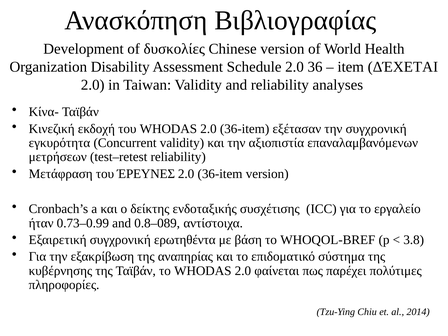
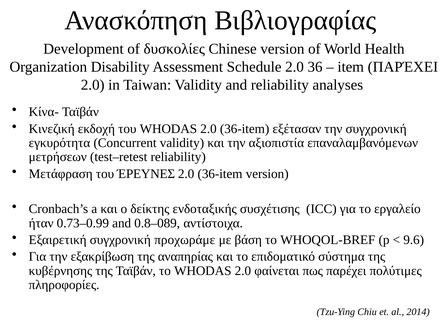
item ΔΈΧΕΤΑΙ: ΔΈΧΕΤΑΙ -> ΠΑΡΈΧΕΙ
ερωτηθέντα: ερωτηθέντα -> προχωράμε
3.8: 3.8 -> 9.6
